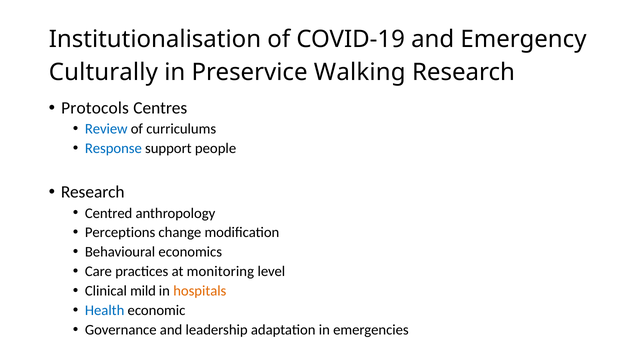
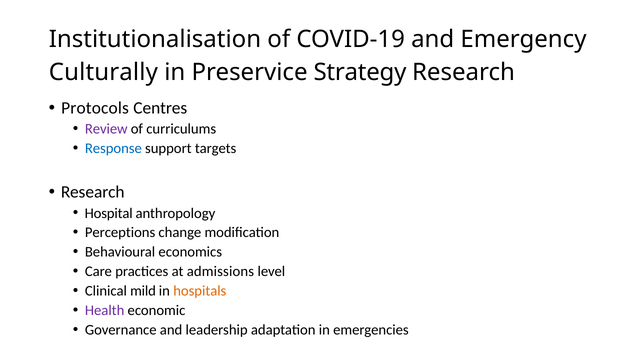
Walking: Walking -> Strategy
Review colour: blue -> purple
people: people -> targets
Centred: Centred -> Hospital
monitoring: monitoring -> admissions
Health colour: blue -> purple
